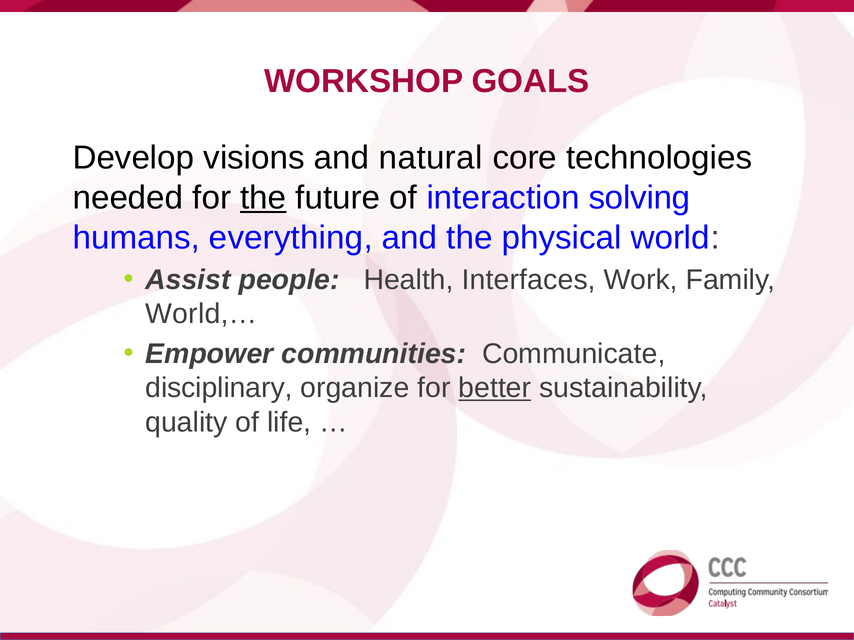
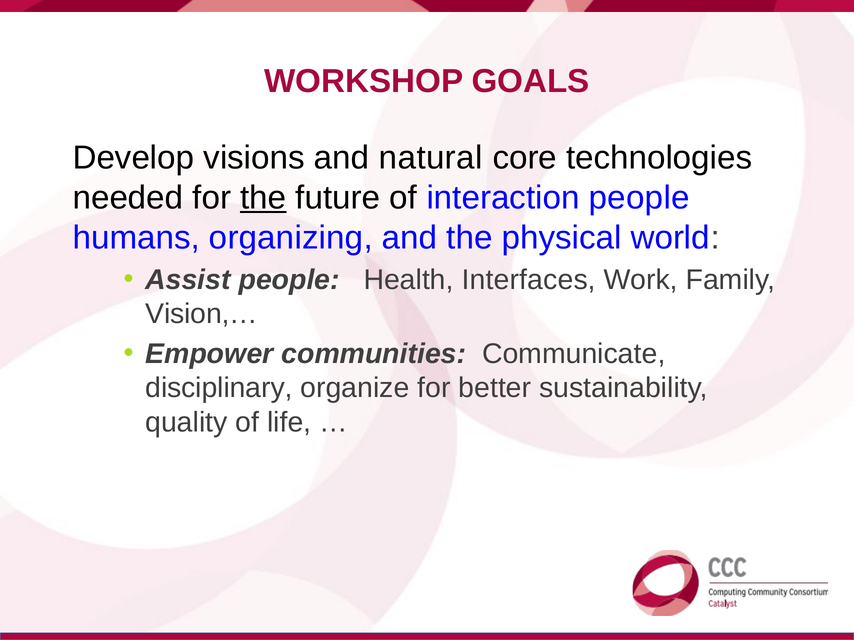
interaction solving: solving -> people
everything: everything -> organizing
World,…: World,… -> Vision,…
better underline: present -> none
